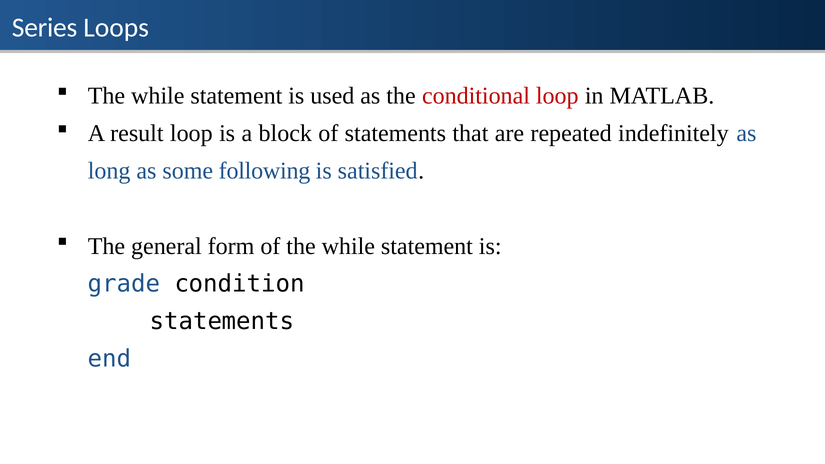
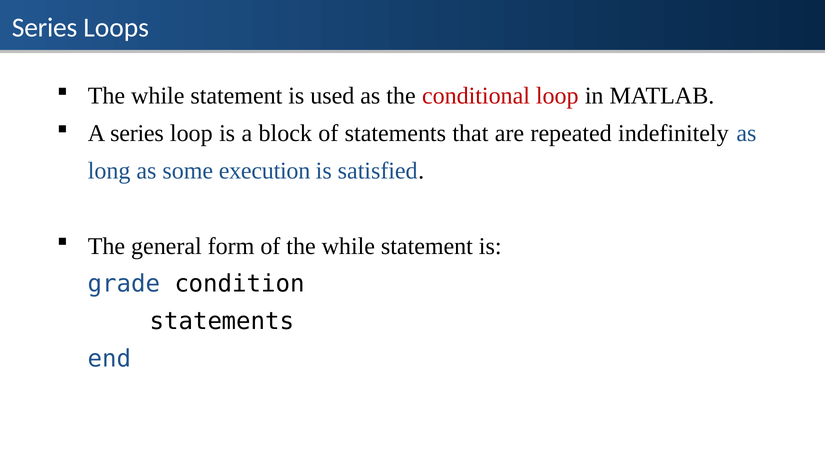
A result: result -> series
following: following -> execution
